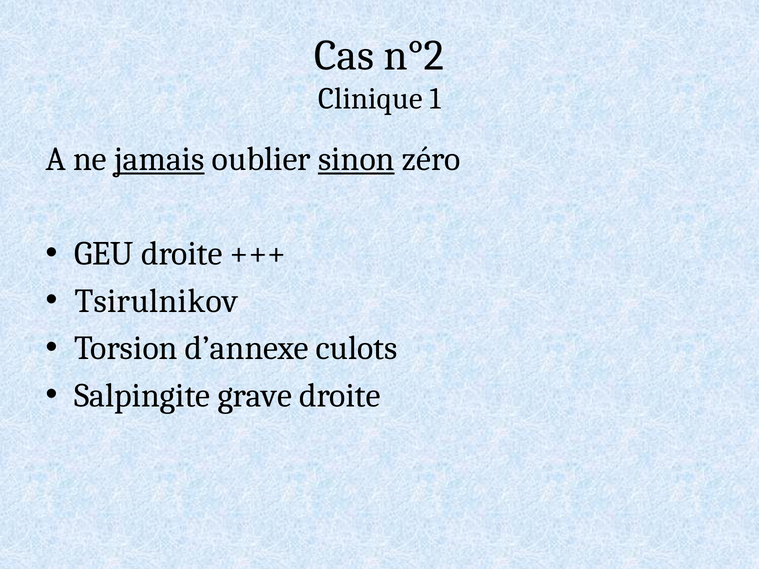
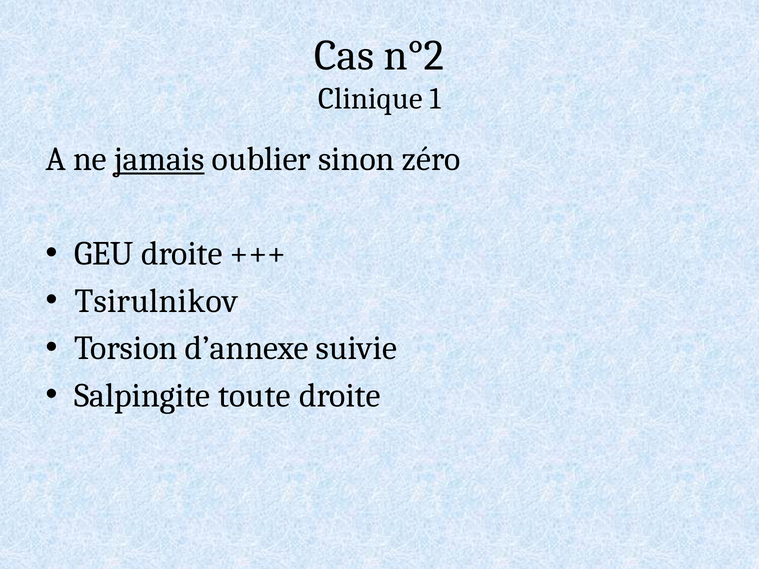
sinon underline: present -> none
culots: culots -> suivie
grave: grave -> toute
